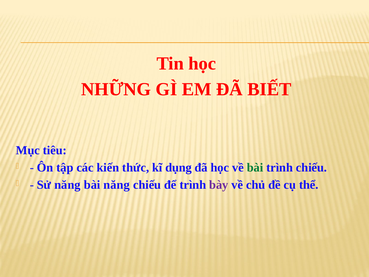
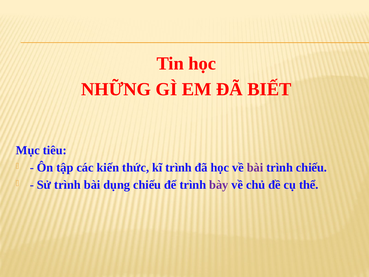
kĩ dụng: dụng -> trình
bài at (255, 168) colour: green -> purple
Sử năng: năng -> trình
bài năng: năng -> dụng
